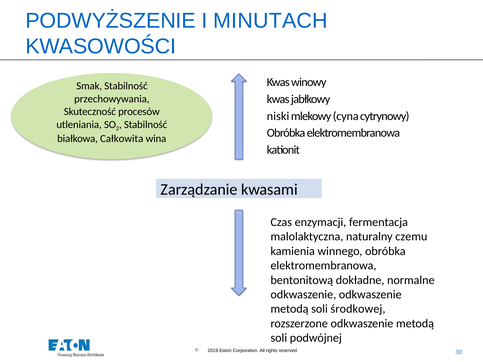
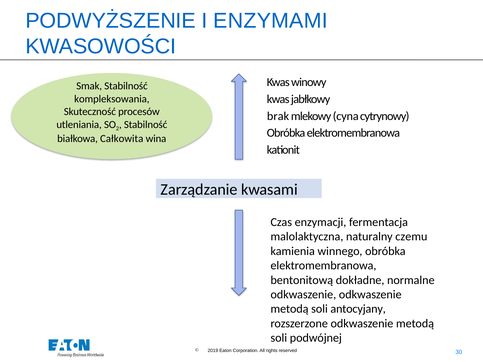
MINUTACH: MINUTACH -> ENZYMAMI
przechowywania: przechowywania -> kompleksowania
niski: niski -> brak
środkowej: środkowej -> antocyjany
